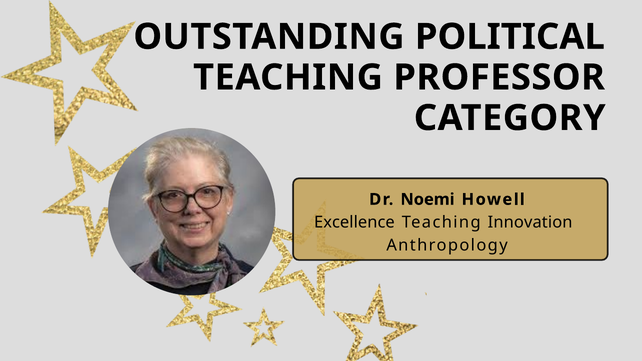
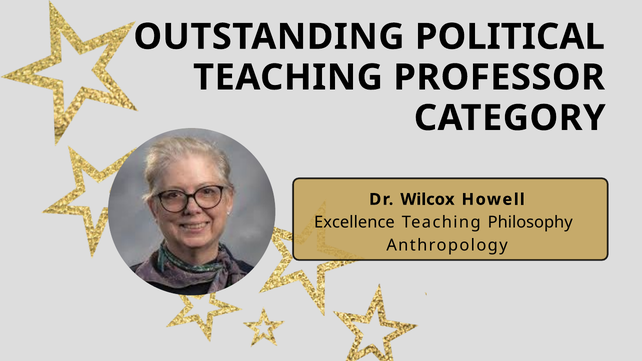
Noemi: Noemi -> Wilcox
Innovation: Innovation -> Philosophy
